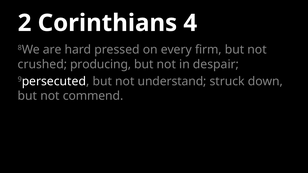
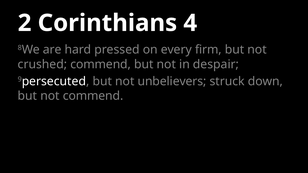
crushed producing: producing -> commend
understand: understand -> unbelievers
